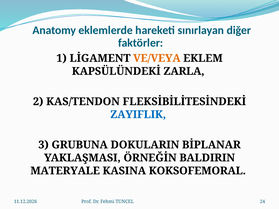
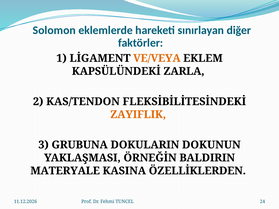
Anatomy: Anatomy -> Solomon
ZAYIFLIK colour: blue -> orange
BİPLANAR: BİPLANAR -> DOKUNUN
KOKSOFEMORAL: KOKSOFEMORAL -> ÖZELLİKLERDEN
